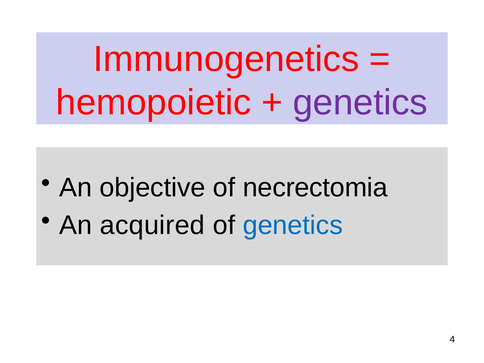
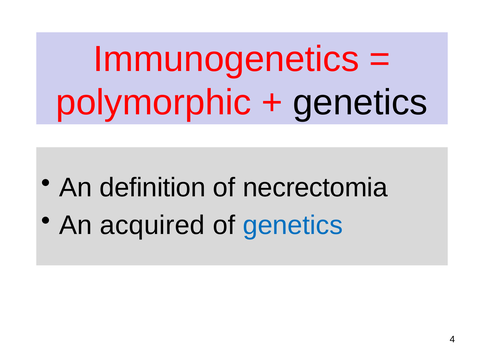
hemopoietic: hemopoietic -> polymorphic
genetics at (360, 103) colour: purple -> black
objective: objective -> definition
